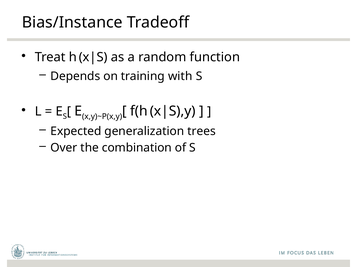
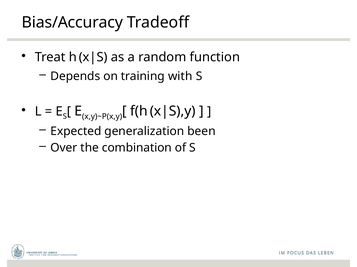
Bias/Instance: Bias/Instance -> Bias/Accuracy
trees: trees -> been
